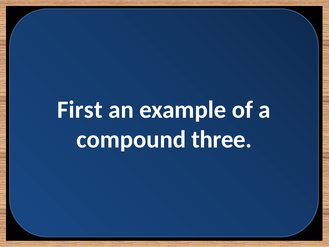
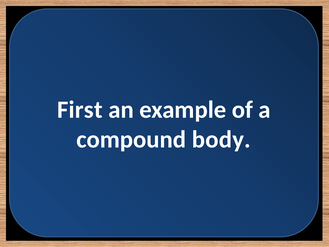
three: three -> body
